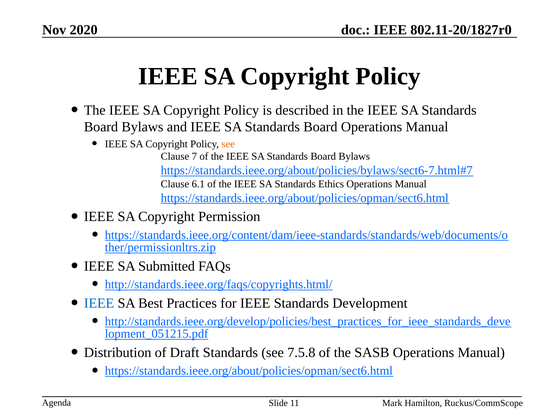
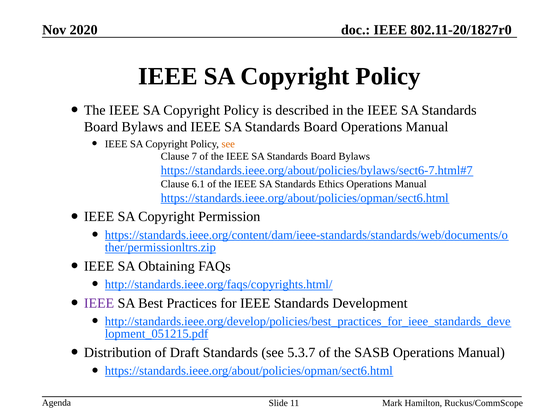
Submitted: Submitted -> Obtaining
IEEE at (99, 303) colour: blue -> purple
7.5.8: 7.5.8 -> 5.3.7
